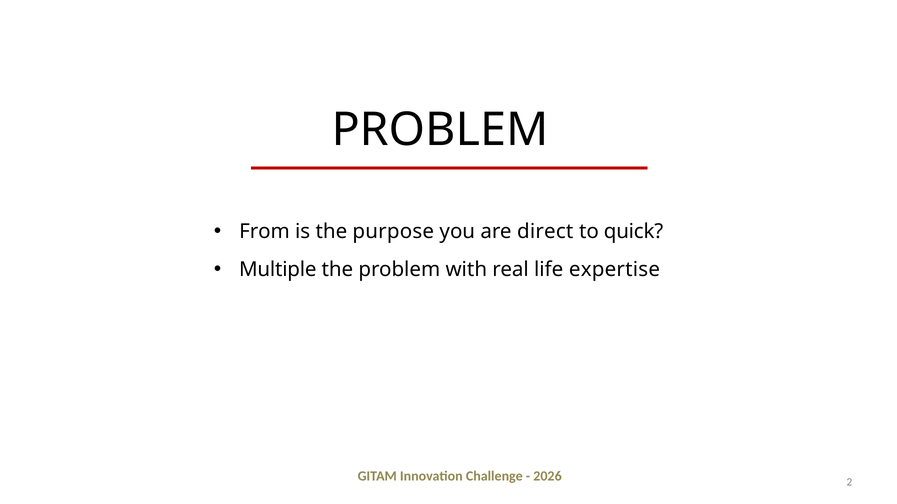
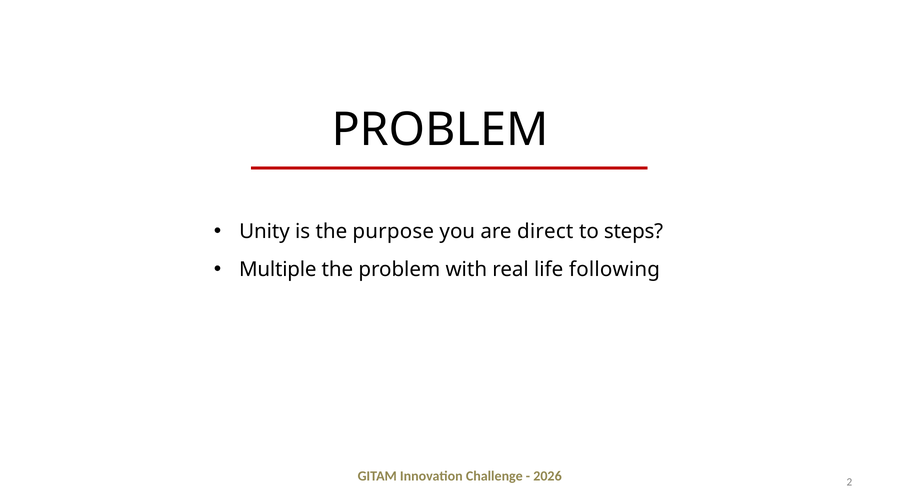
From: From -> Unity
quick: quick -> steps
expertise: expertise -> following
